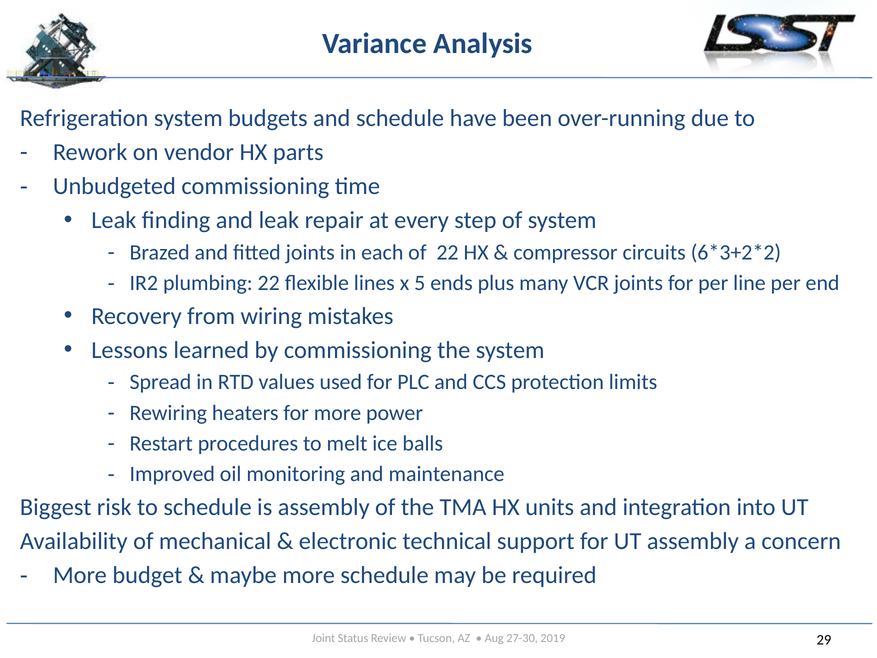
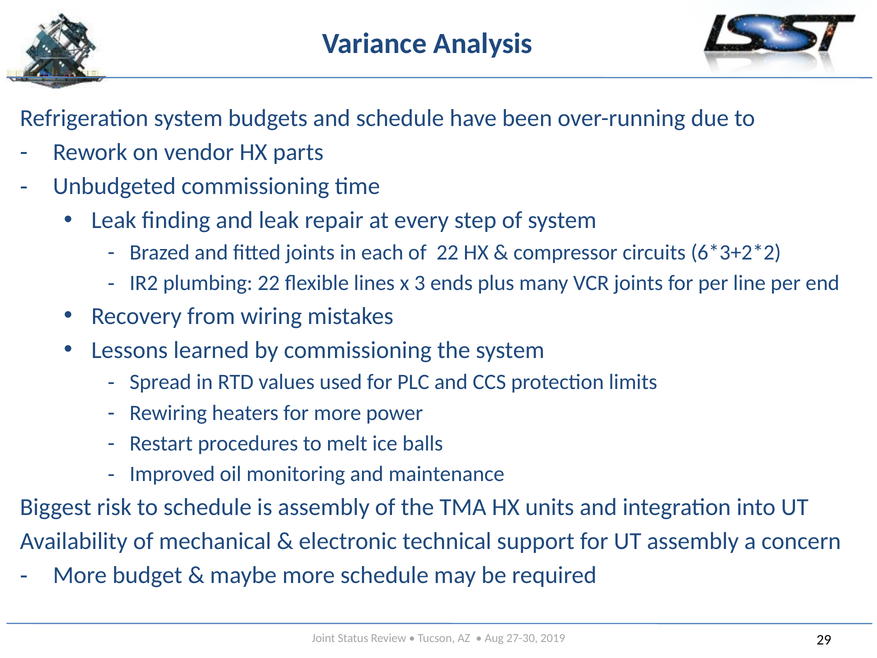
5: 5 -> 3
